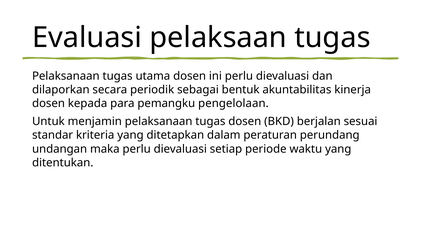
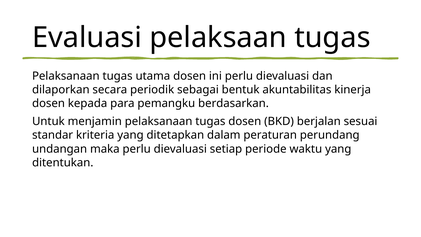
pengelolaan: pengelolaan -> berdasarkan
